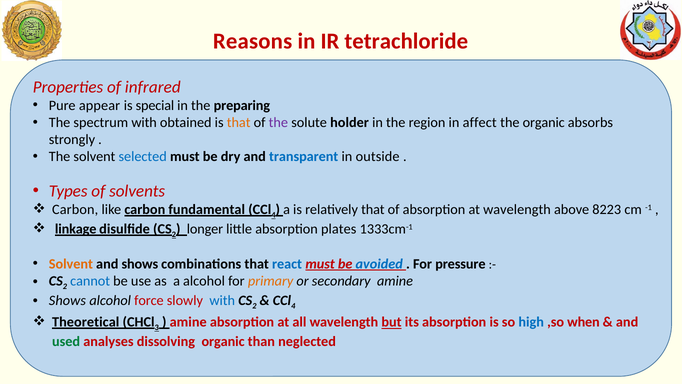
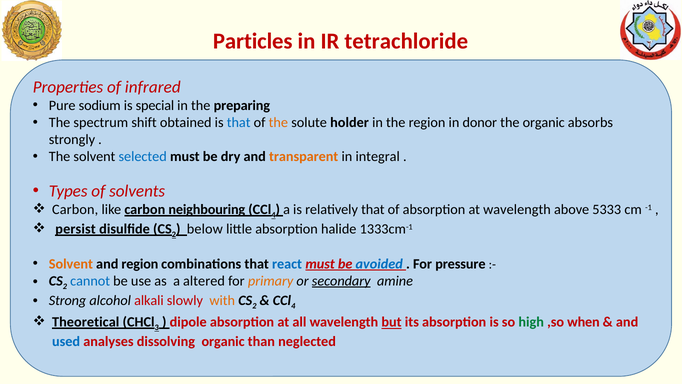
Reasons: Reasons -> Particles
appear: appear -> sodium
spectrum with: with -> shift
that at (239, 123) colour: orange -> blue
the at (278, 123) colour: purple -> orange
affect: affect -> donor
transparent colour: blue -> orange
outside: outside -> integral
fundamental: fundamental -> neighbouring
8223: 8223 -> 5333
linkage: linkage -> persist
longer: longer -> below
plates: plates -> halide
and shows: shows -> region
a alcohol: alcohol -> altered
secondary underline: none -> present
Shows at (67, 300): Shows -> Strong
force: force -> alkali
with at (222, 300) colour: blue -> orange
amine at (188, 322): amine -> dipole
high colour: blue -> green
used colour: green -> blue
